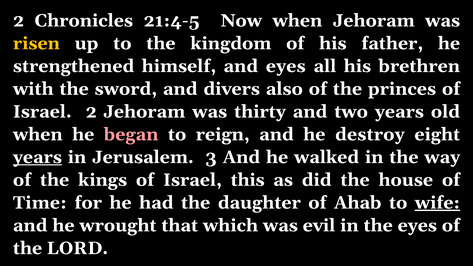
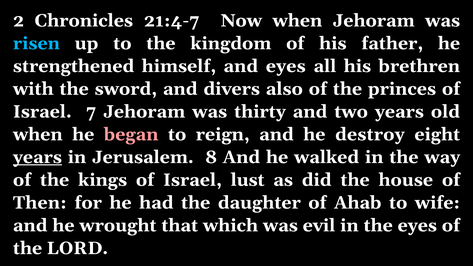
21:4-5: 21:4-5 -> 21:4-7
risen colour: yellow -> light blue
Israel 2: 2 -> 7
3: 3 -> 8
this: this -> lust
Time: Time -> Then
wife underline: present -> none
